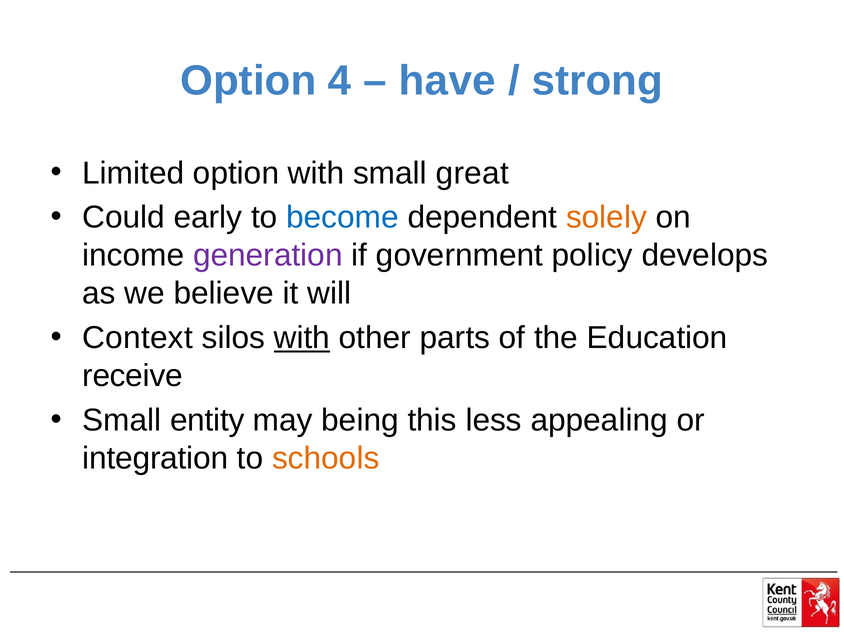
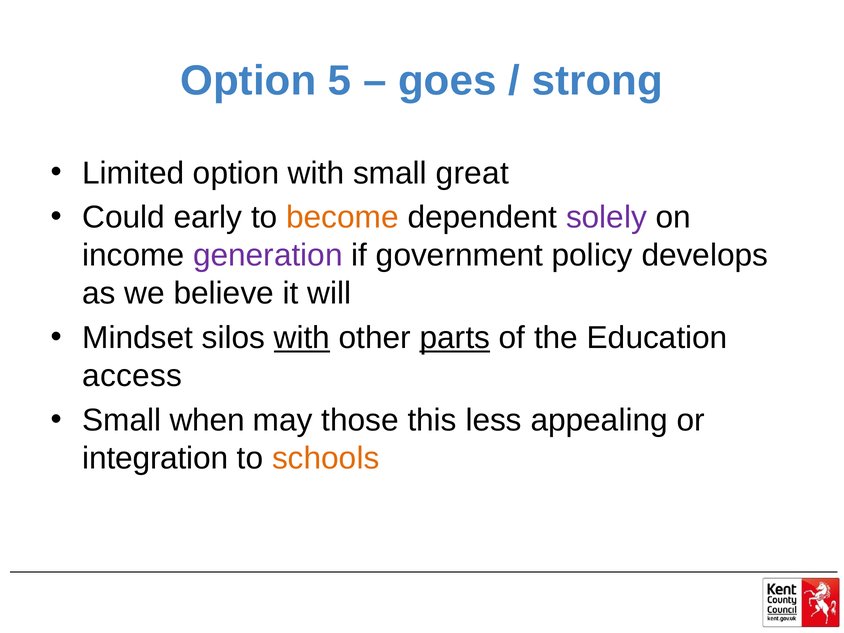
4: 4 -> 5
have: have -> goes
become colour: blue -> orange
solely colour: orange -> purple
Context: Context -> Mindset
parts underline: none -> present
receive: receive -> access
entity: entity -> when
being: being -> those
